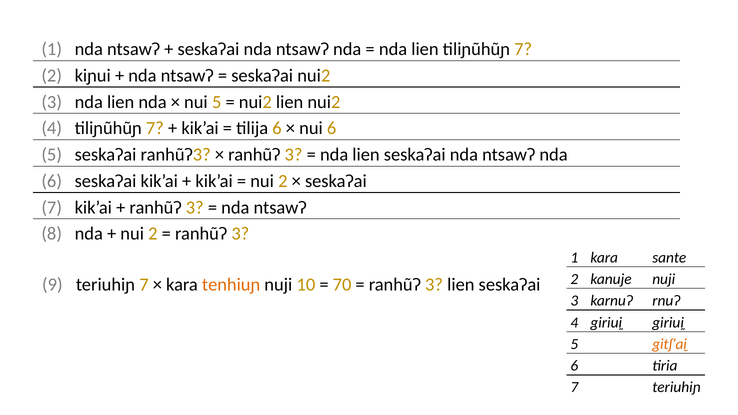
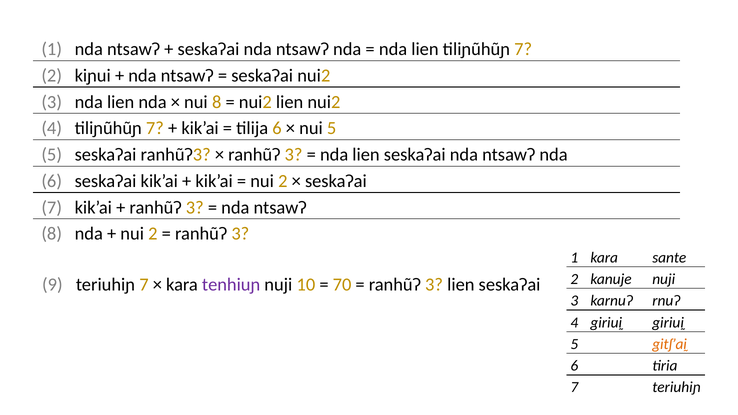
nui 5: 5 -> 8
nui 6: 6 -> 5
tenhiuɲ colour: orange -> purple
